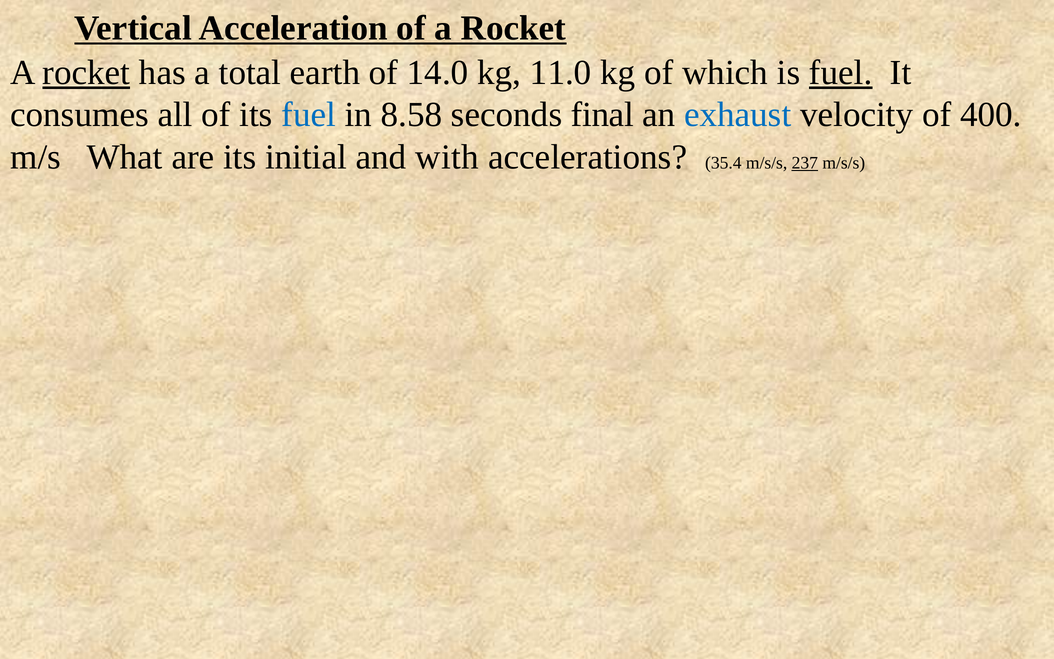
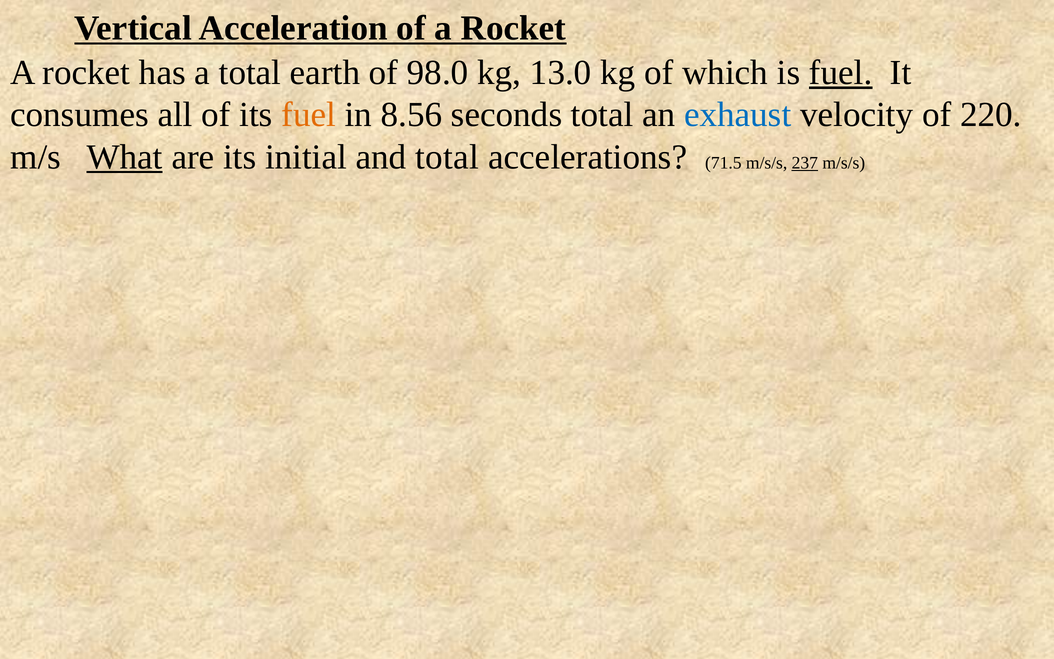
rocket at (86, 73) underline: present -> none
14.0: 14.0 -> 98.0
11.0: 11.0 -> 13.0
fuel at (309, 115) colour: blue -> orange
8.58: 8.58 -> 8.56
seconds final: final -> total
400: 400 -> 220
What underline: none -> present
and with: with -> total
35.4: 35.4 -> 71.5
